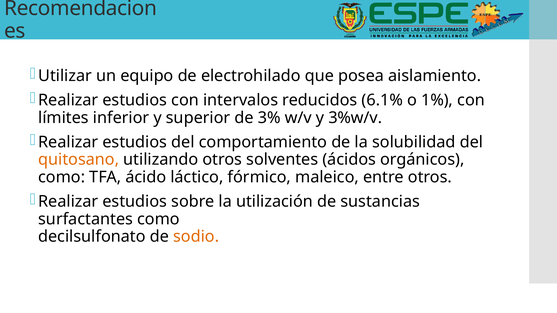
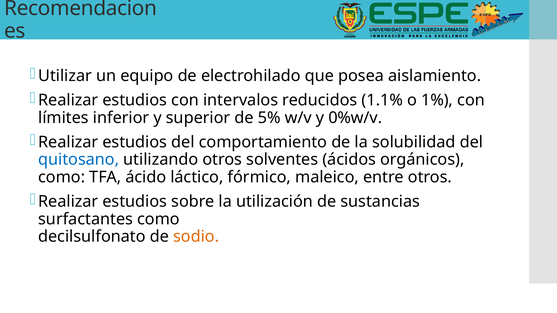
6.1%: 6.1% -> 1.1%
3%: 3% -> 5%
3%w/v: 3%w/v -> 0%w/v
quitosano colour: orange -> blue
